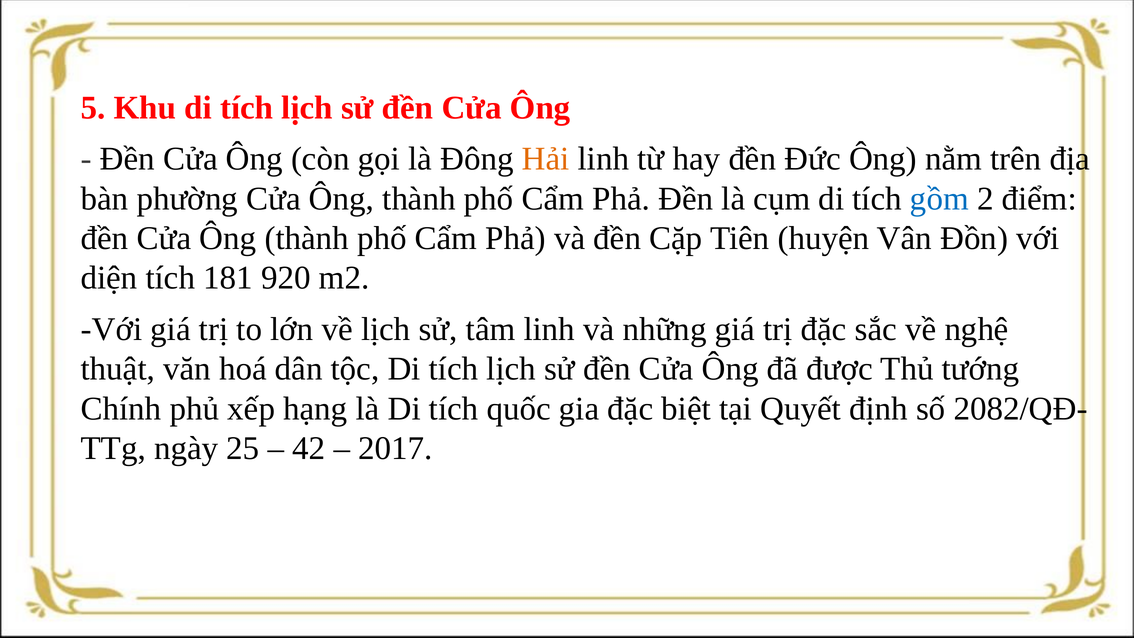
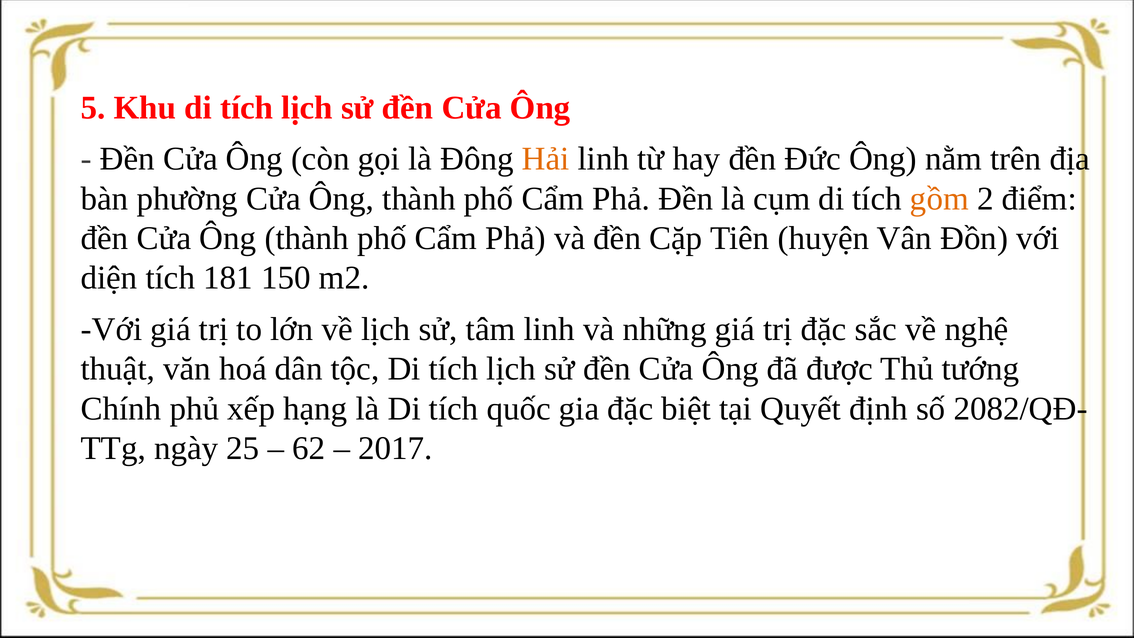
gồm colour: blue -> orange
920: 920 -> 150
42: 42 -> 62
